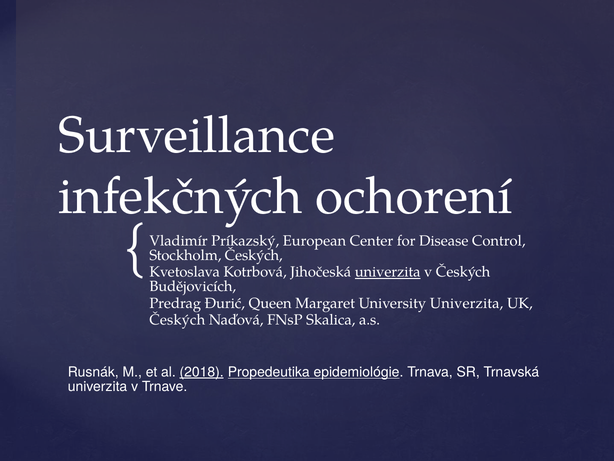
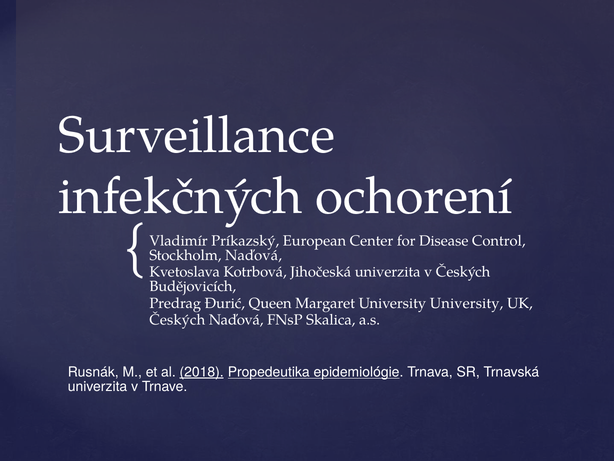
Stockholm Českých: Českých -> Naďová
univerzita at (388, 272) underline: present -> none
University Univerzita: Univerzita -> University
